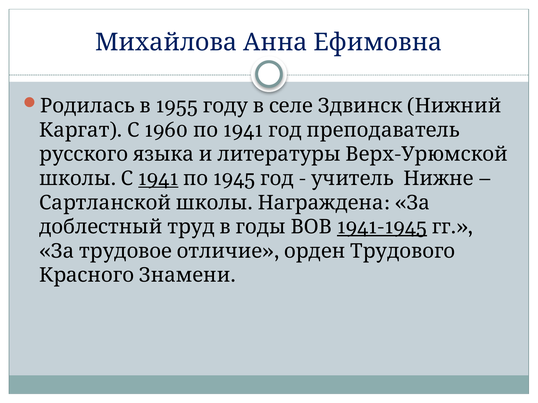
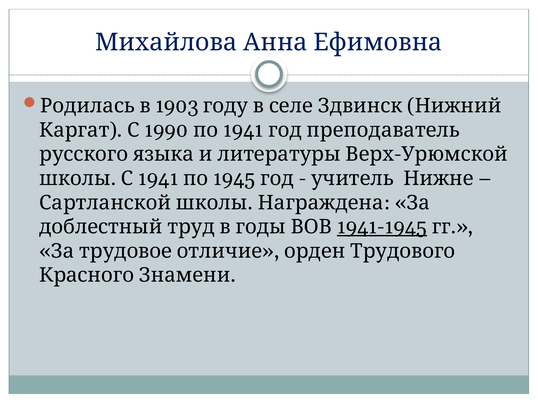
1955: 1955 -> 1903
1960: 1960 -> 1990
1941 at (158, 179) underline: present -> none
